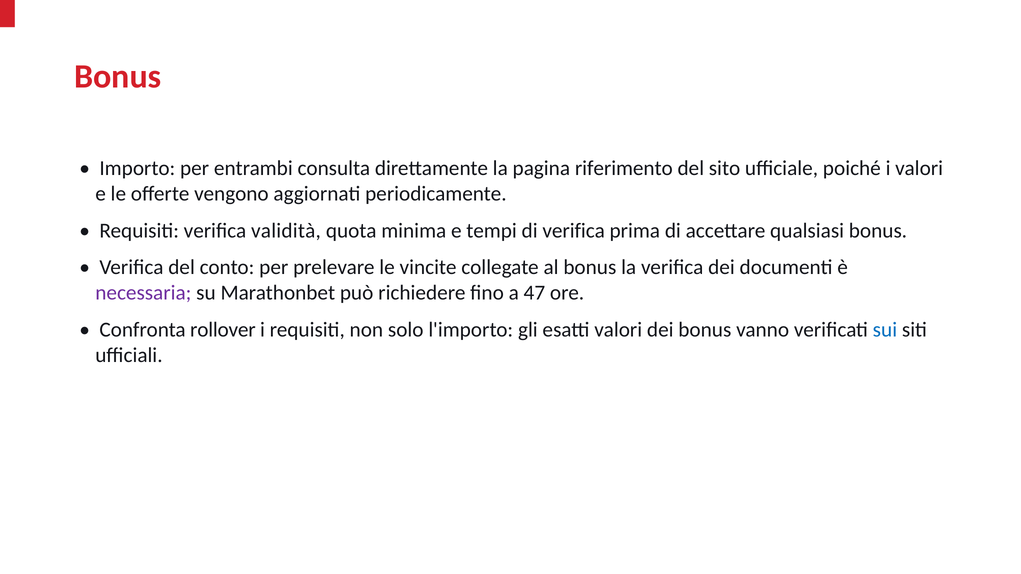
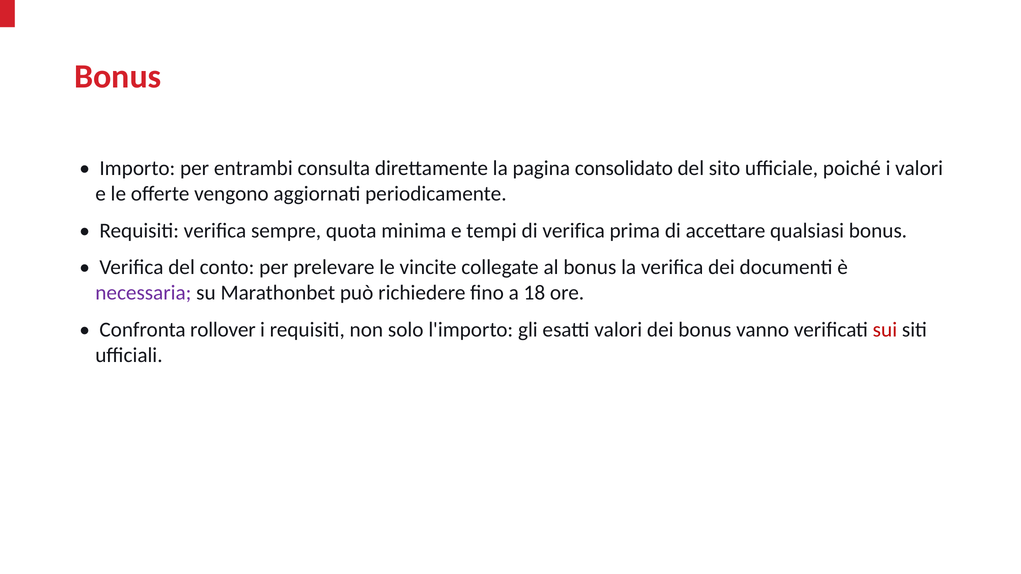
riferimento: riferimento -> consolidato
validità: validità -> sempre
47: 47 -> 18
sui colour: blue -> red
